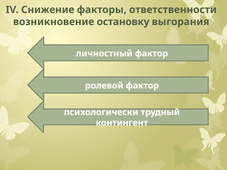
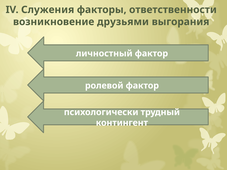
Снижение: Снижение -> Служения
остановку: остановку -> друзьями
